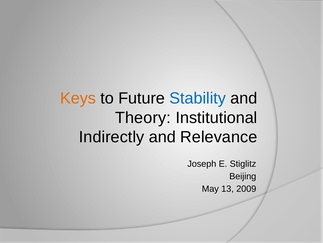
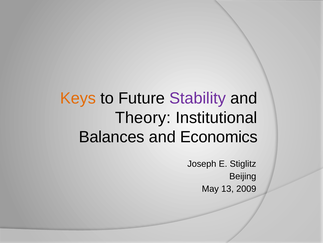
Stability colour: blue -> purple
Indirectly: Indirectly -> Balances
Relevance: Relevance -> Economics
